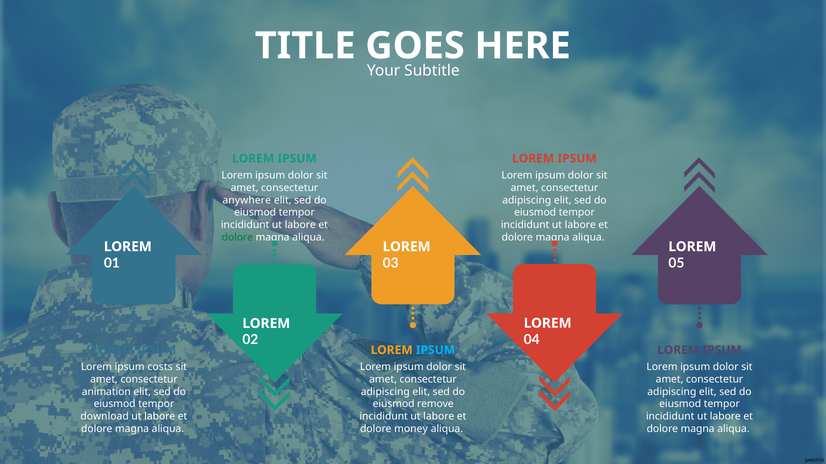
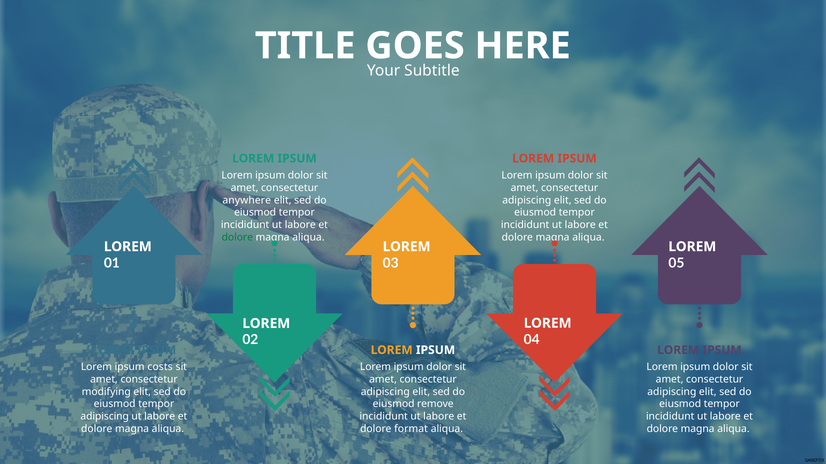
IPSUM at (436, 350) colour: light blue -> white
animation: animation -> modifying
download at (105, 417): download -> adipiscing
money: money -> format
